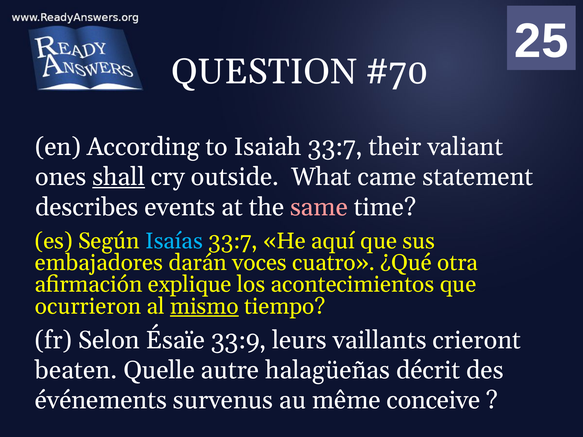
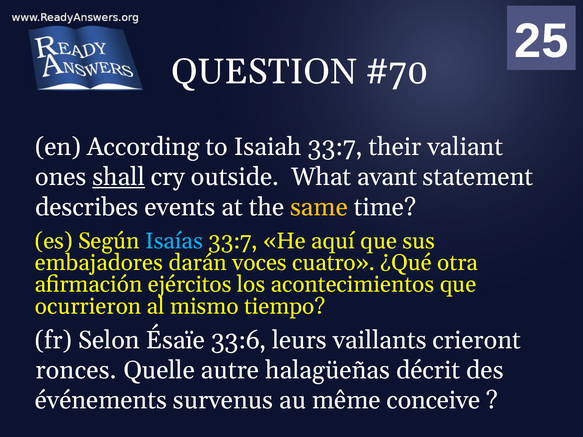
came: came -> avant
same colour: pink -> yellow
explique: explique -> ejércitos
mismo underline: present -> none
33:9: 33:9 -> 33:6
beaten: beaten -> ronces
